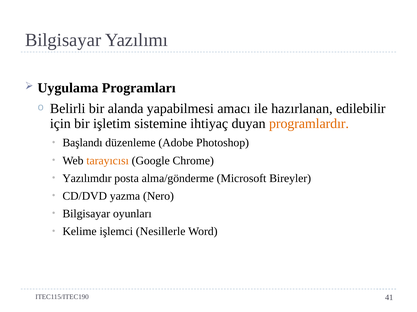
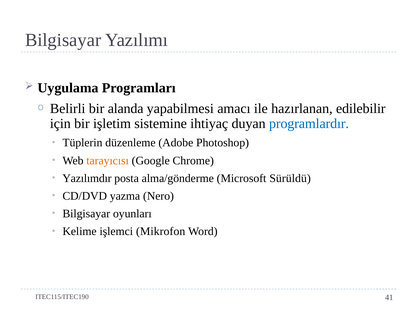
programlardır colour: orange -> blue
Başlandı: Başlandı -> Tüplerin
Bireyler: Bireyler -> Sürüldü
Nesillerle: Nesillerle -> Mikrofon
